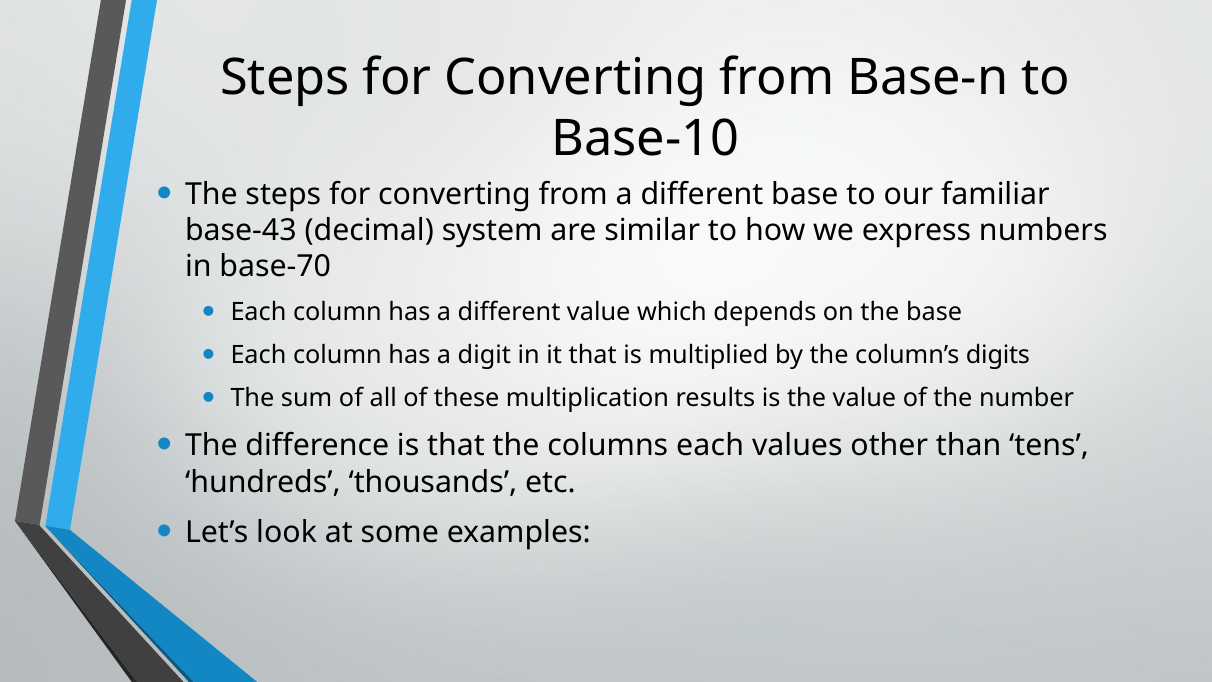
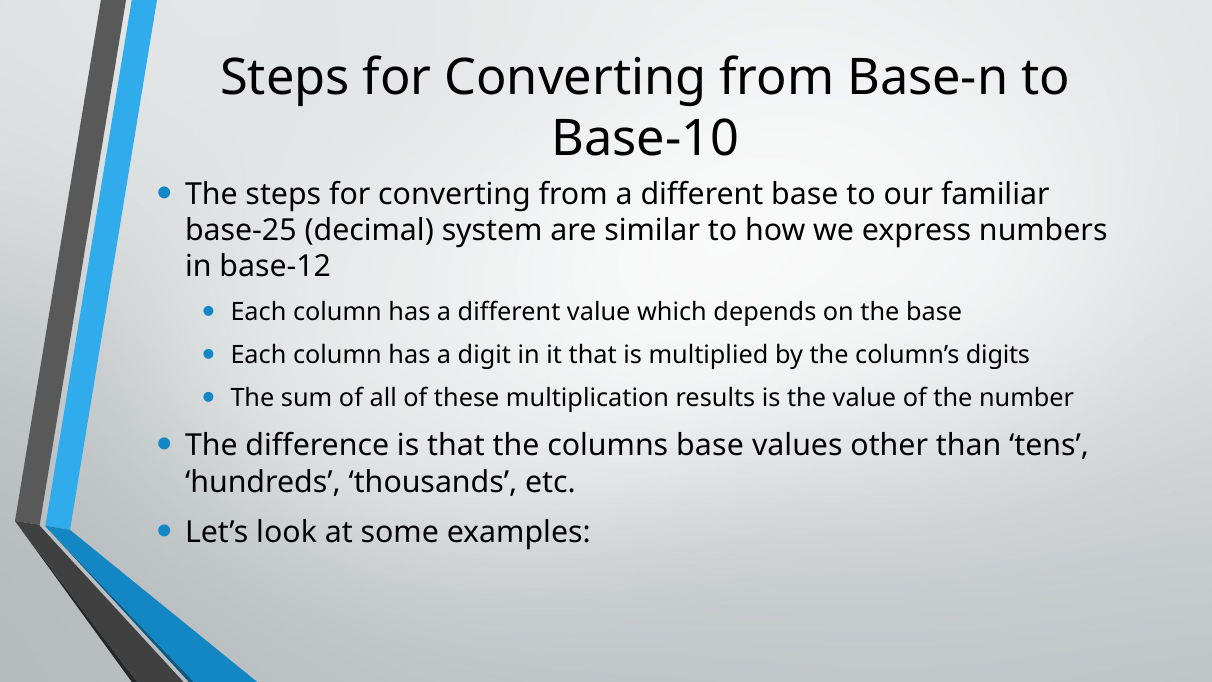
base-43: base-43 -> base-25
base-70: base-70 -> base-12
columns each: each -> base
